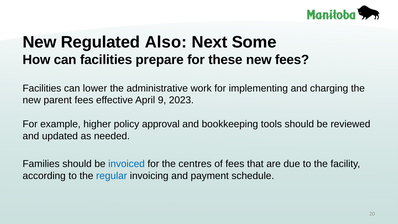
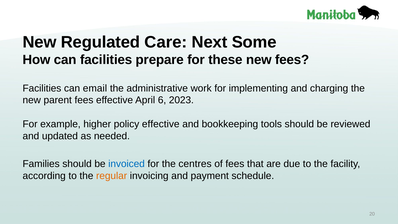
Also: Also -> Care
lower: lower -> email
9: 9 -> 6
policy approval: approval -> effective
regular colour: blue -> orange
